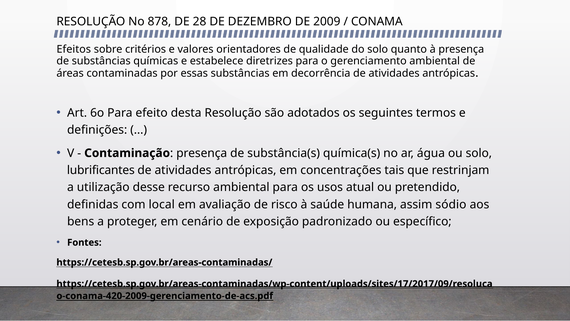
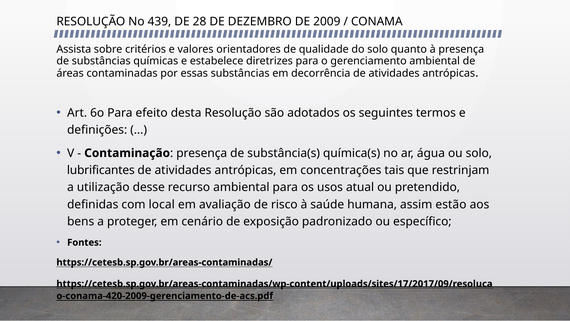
878: 878 -> 439
Efeitos: Efeitos -> Assista
sódio: sódio -> estão
